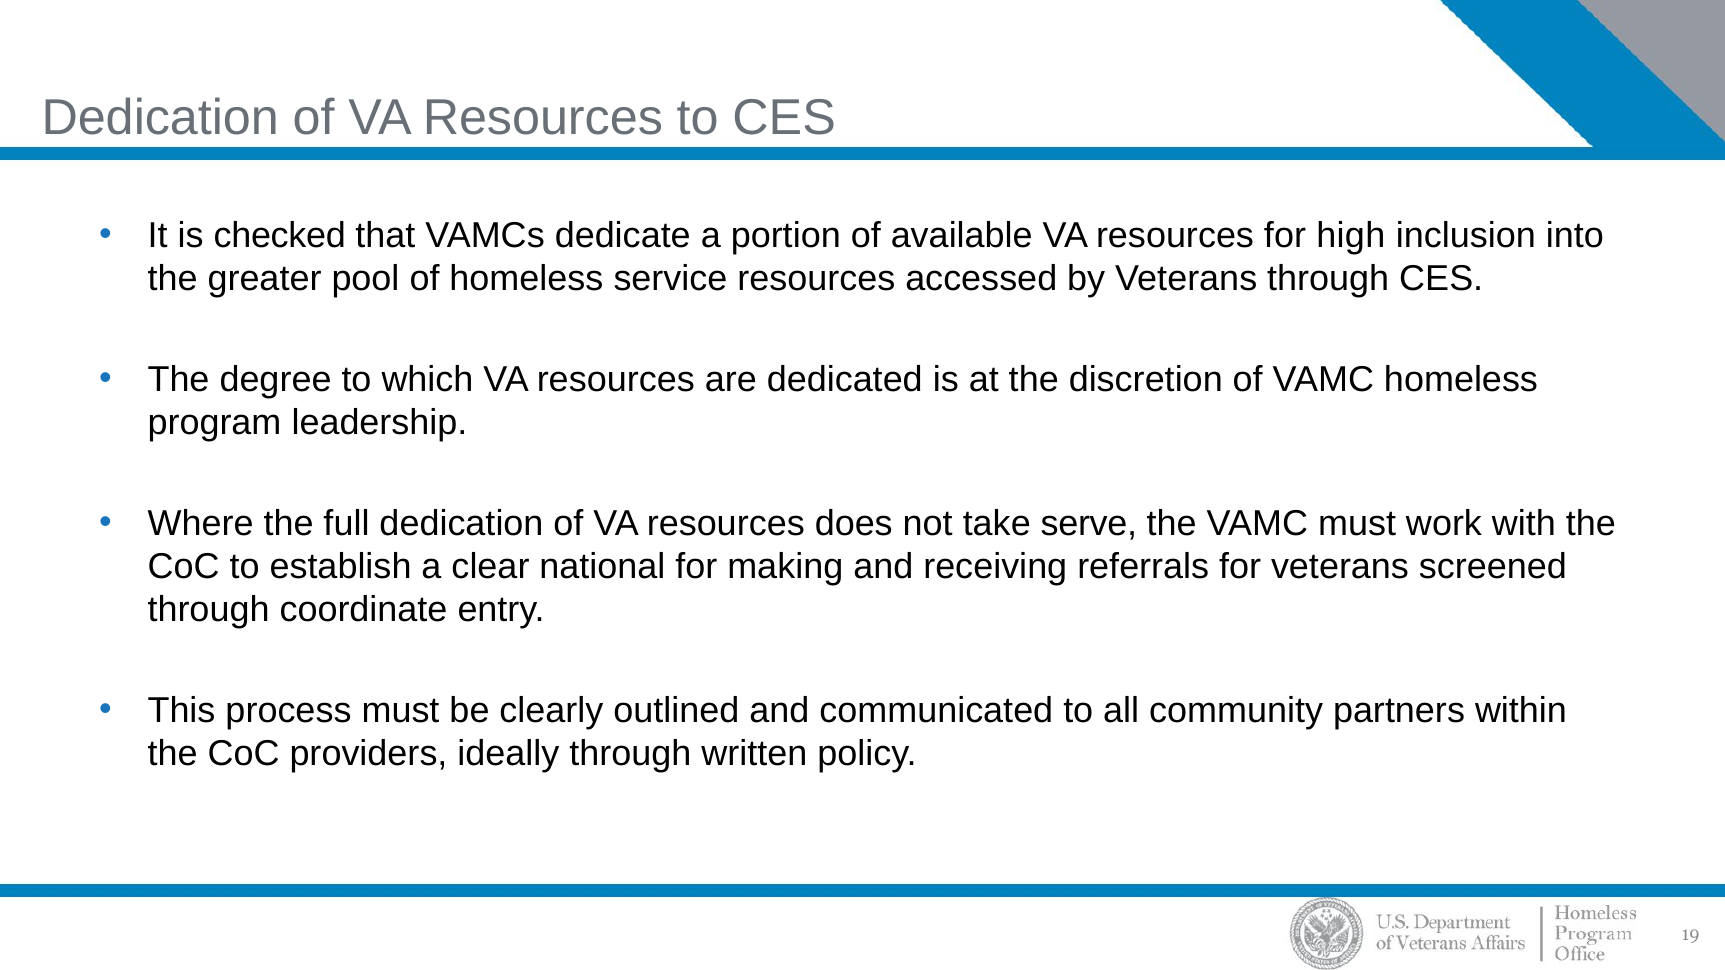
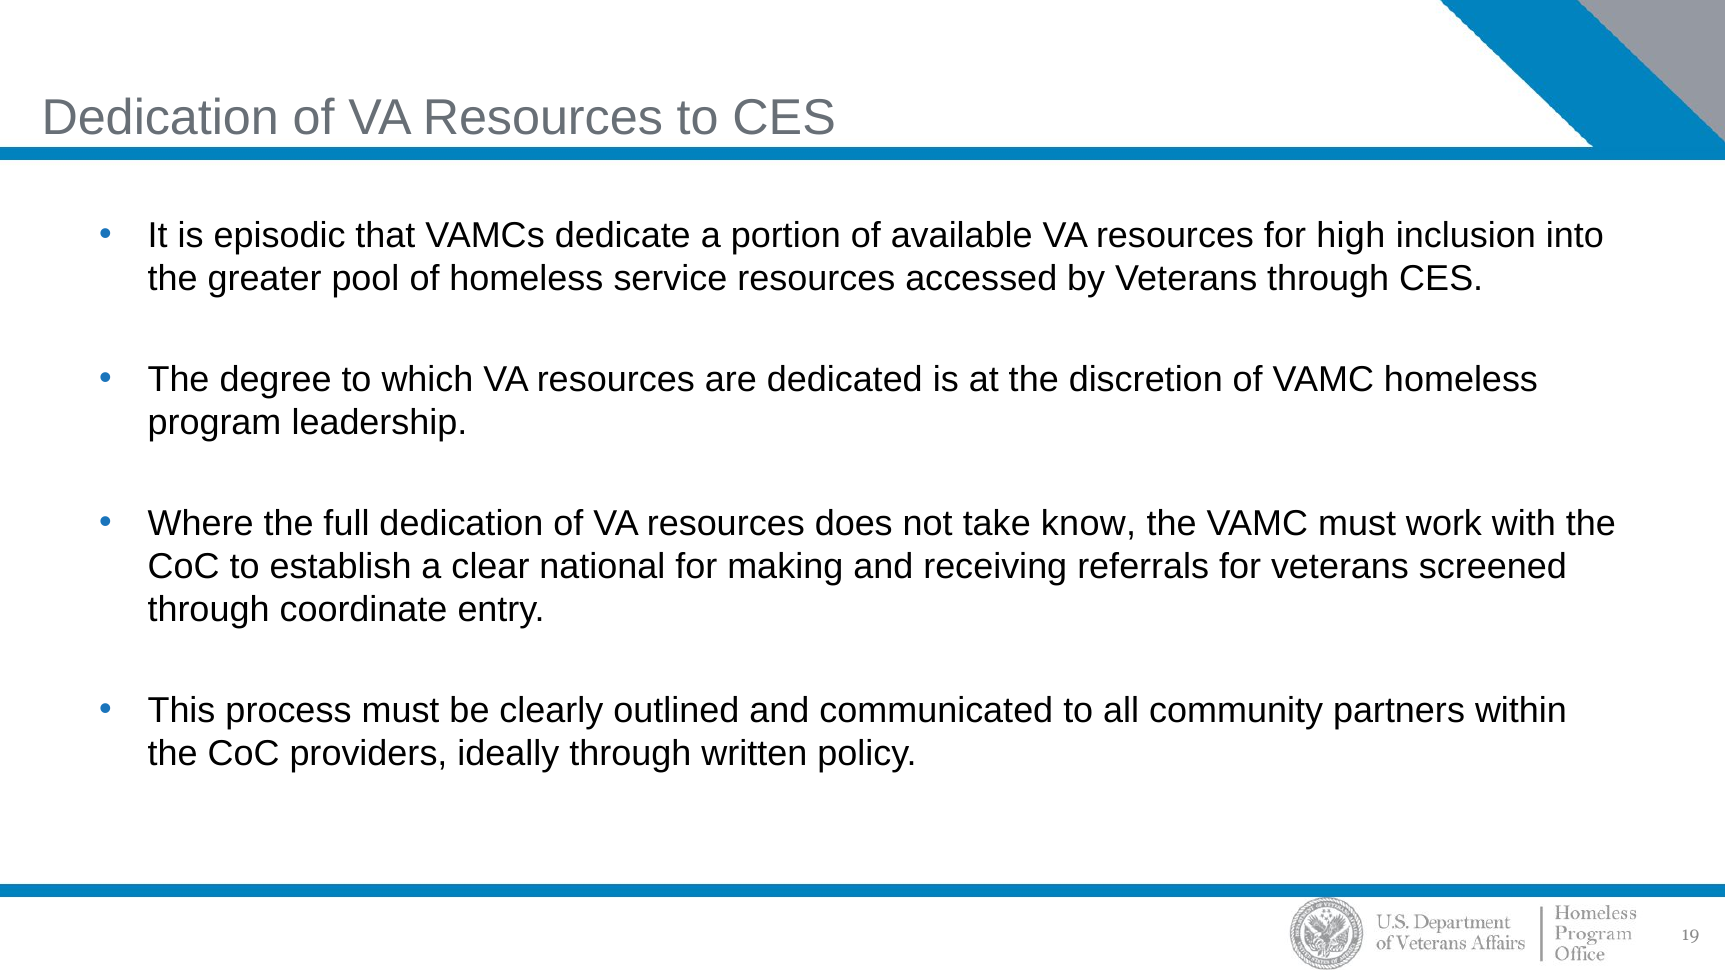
checked: checked -> episodic
serve: serve -> know
